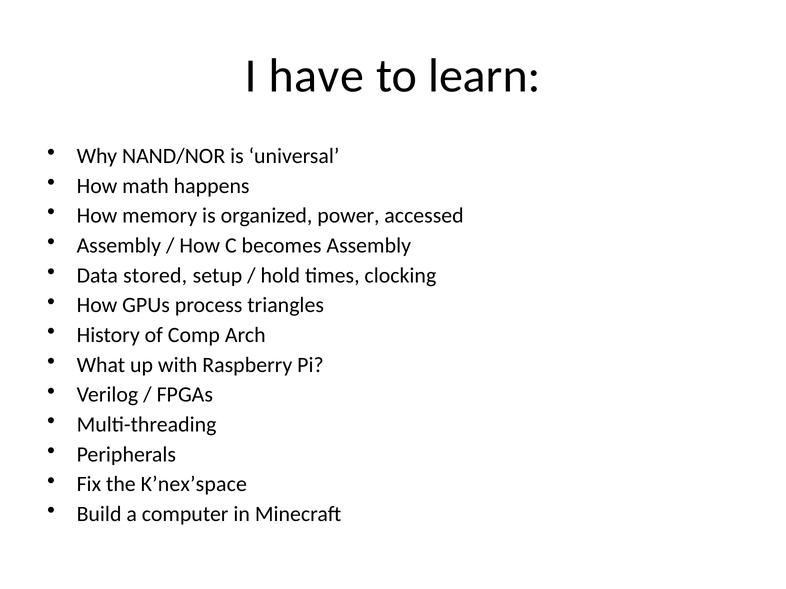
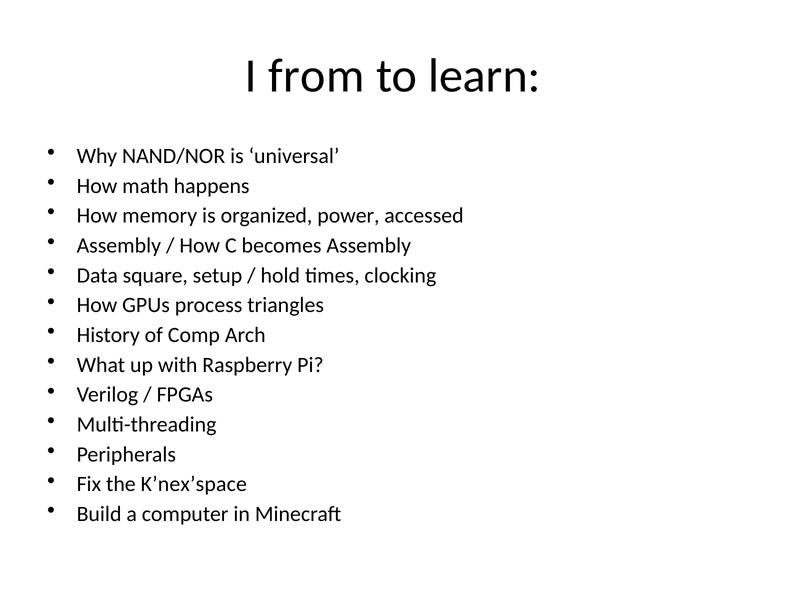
have: have -> from
stored: stored -> square
